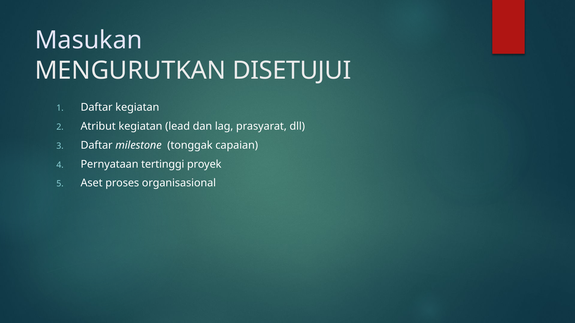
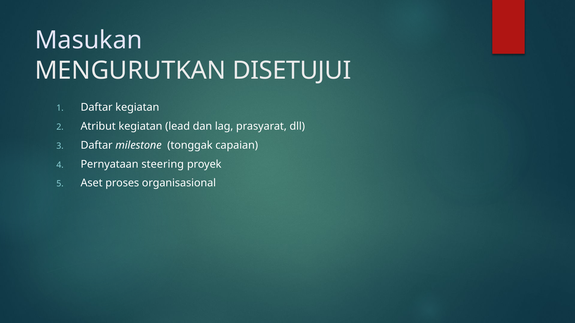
tertinggi: tertinggi -> steering
